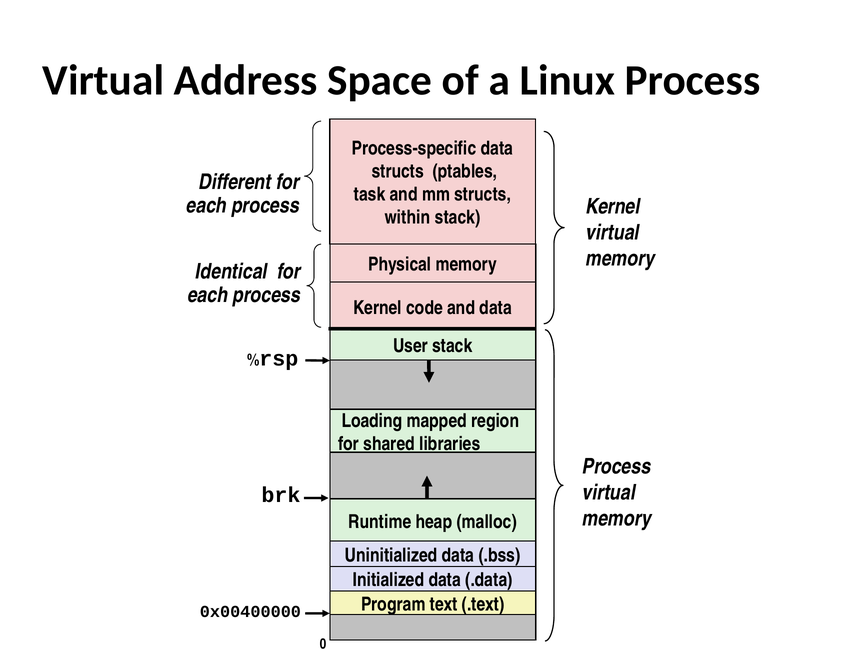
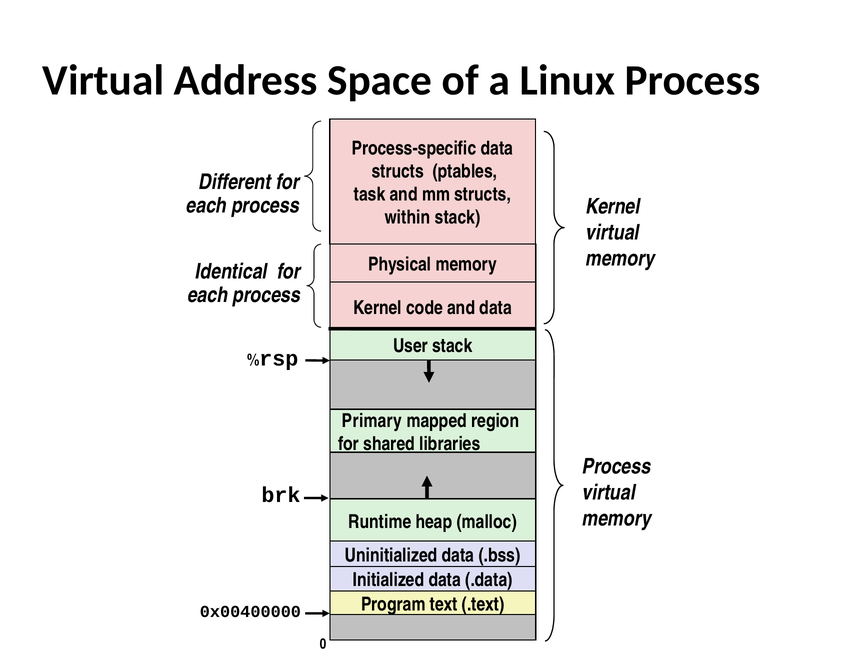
Loading: Loading -> Primary
